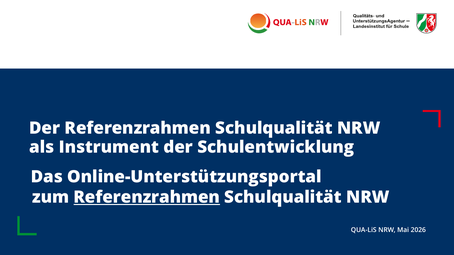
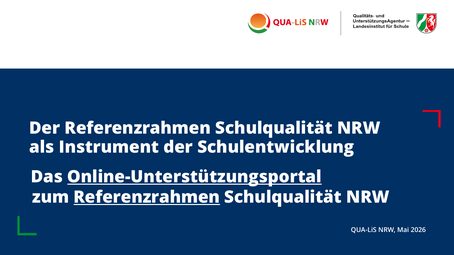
Online-Unterstützungsportal underline: none -> present
